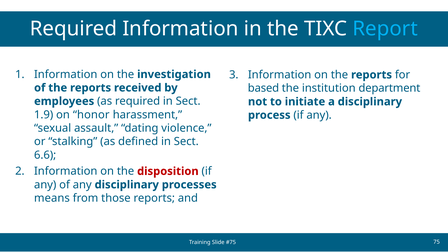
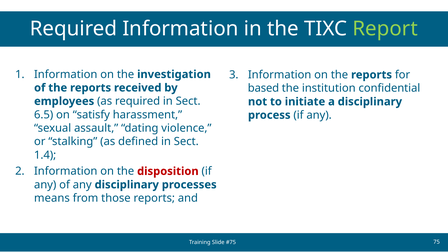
Report colour: light blue -> light green
department: department -> confidential
1.9: 1.9 -> 6.5
honor: honor -> satisfy
6.6: 6.6 -> 1.4
